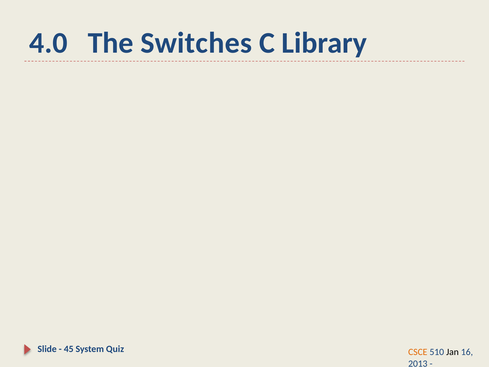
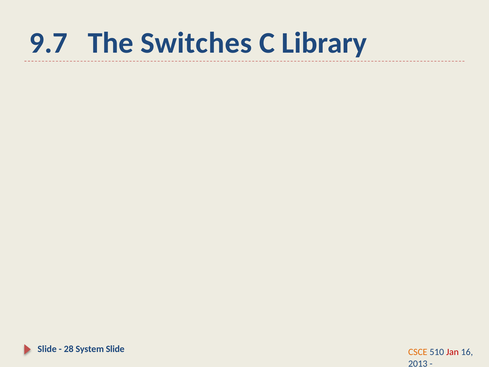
4.0: 4.0 -> 9.7
45: 45 -> 28
System Quiz: Quiz -> Slide
Jan colour: black -> red
